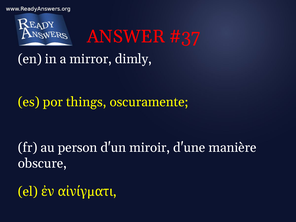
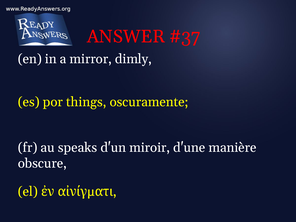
person: person -> speaks
